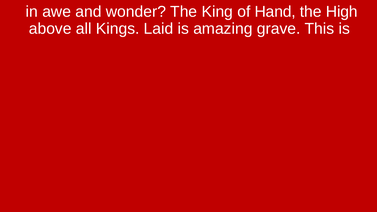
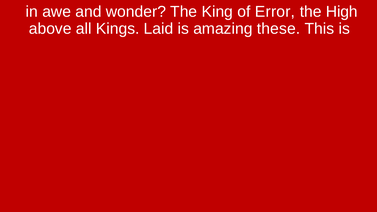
Hand: Hand -> Error
grave: grave -> these
